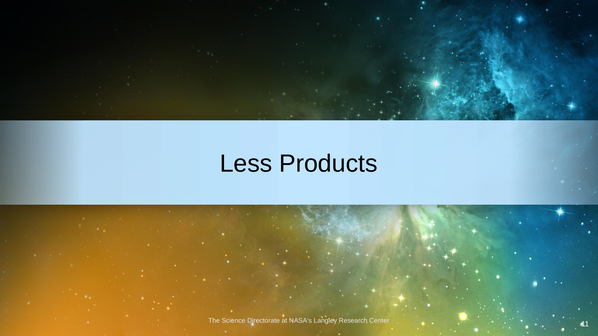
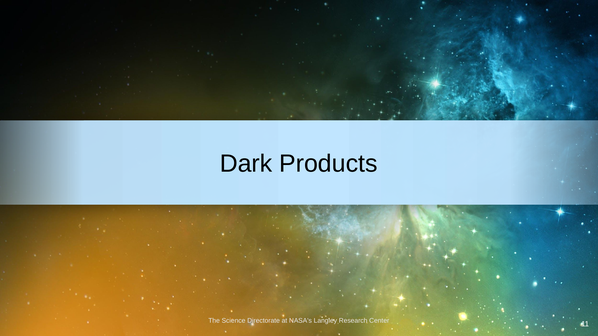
Less: Less -> Dark
